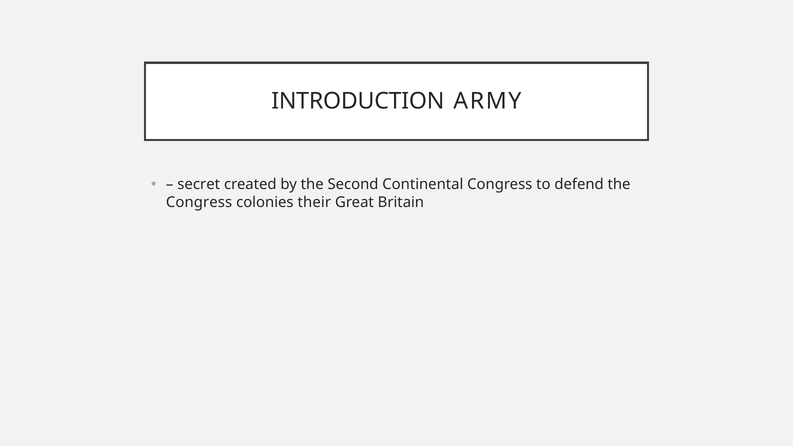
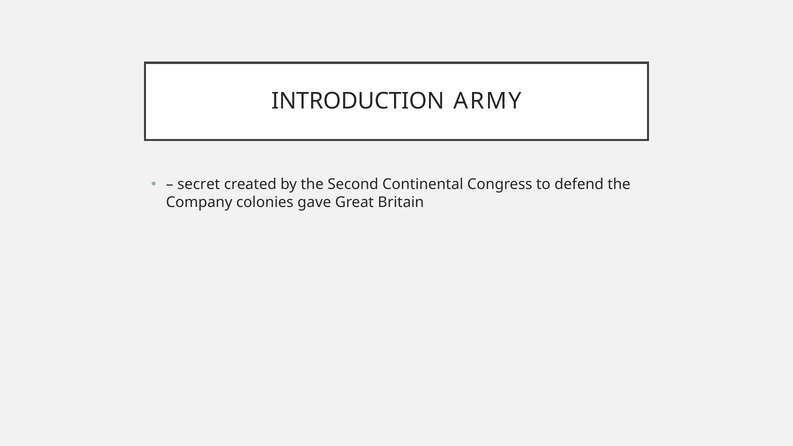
Congress at (199, 202): Congress -> Company
their: their -> gave
